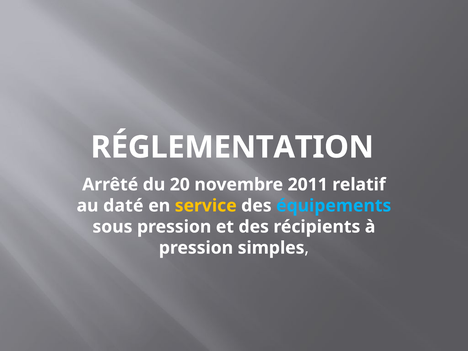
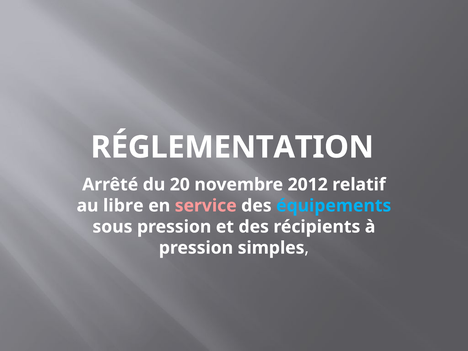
2011: 2011 -> 2012
daté: daté -> libre
service colour: yellow -> pink
